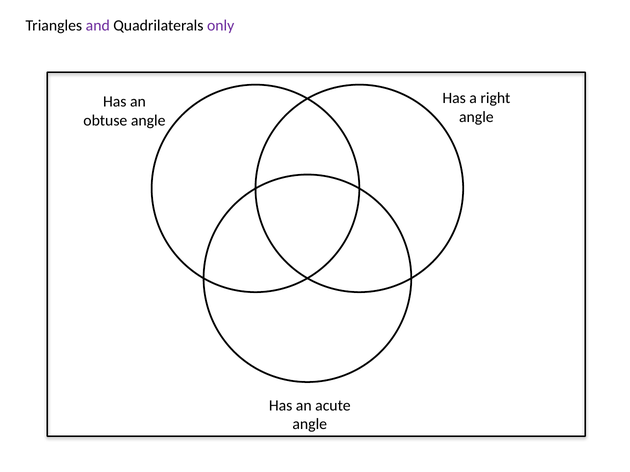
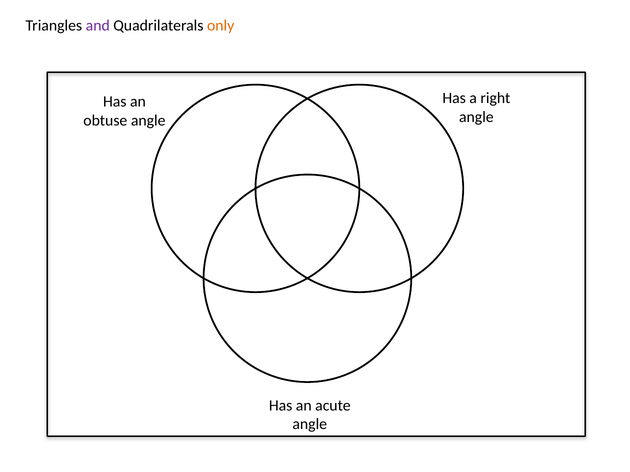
only colour: purple -> orange
